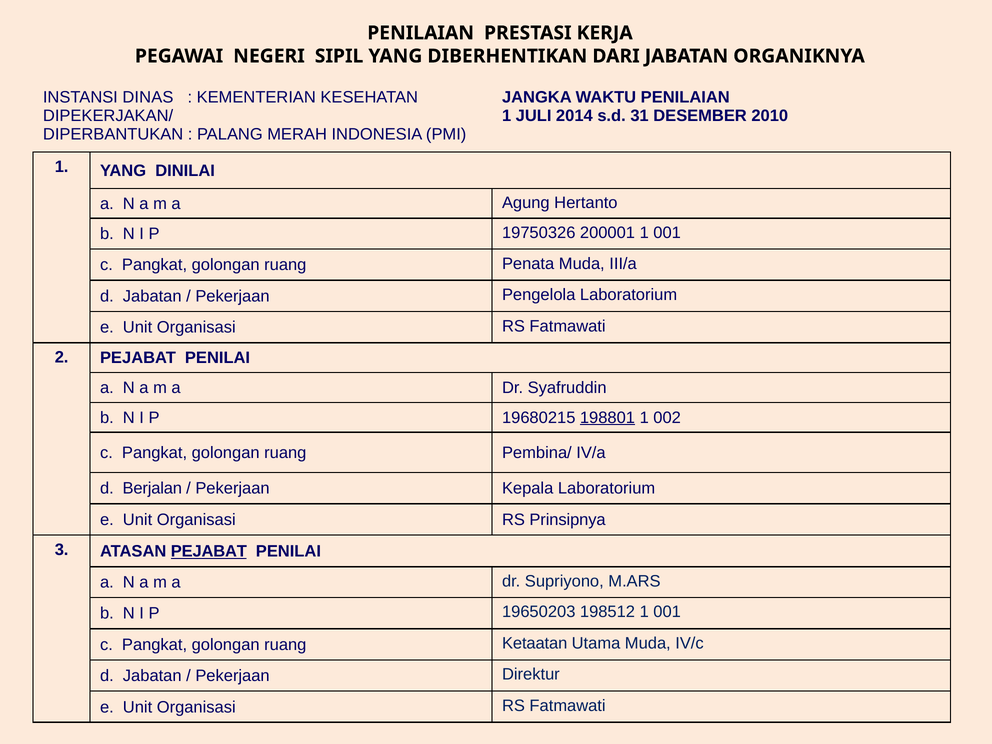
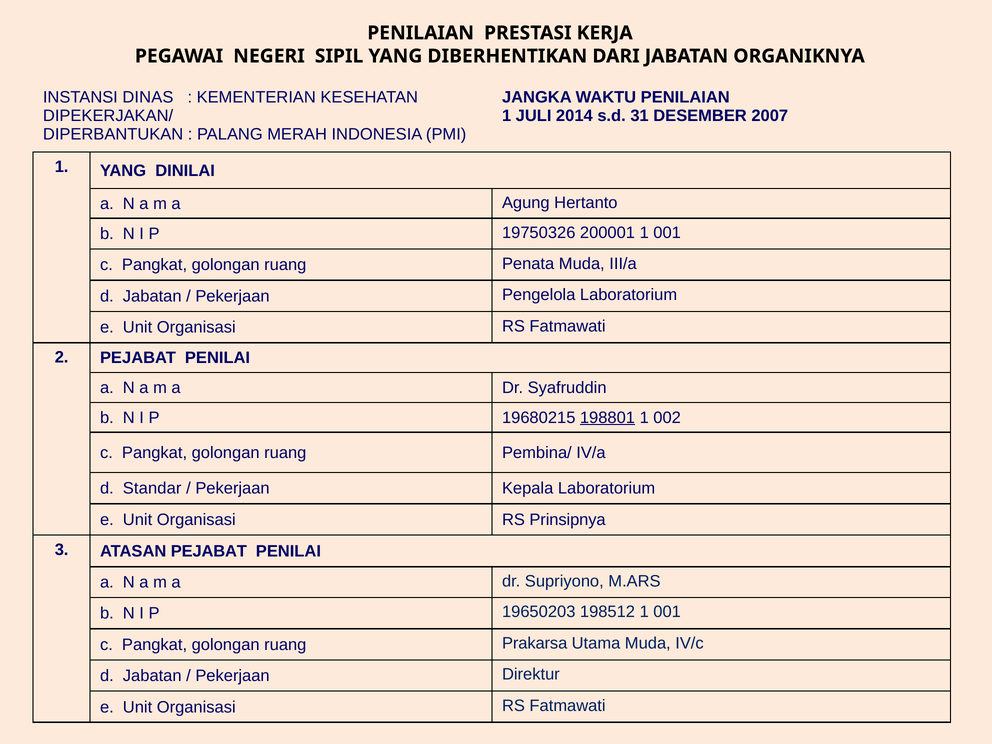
2010: 2010 -> 2007
Berjalan: Berjalan -> Standar
PEJABAT at (209, 551) underline: present -> none
Ketaatan: Ketaatan -> Prakarsa
